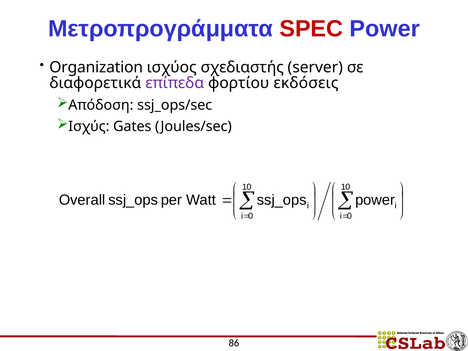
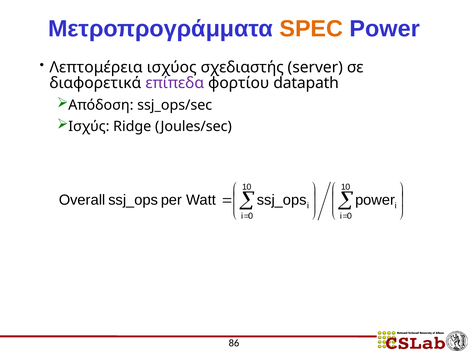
SPEC colour: red -> orange
Organization: Organization -> Λεπτομέρεια
εκδόσεις: εκδόσεις -> datapath
Gates: Gates -> Ridge
